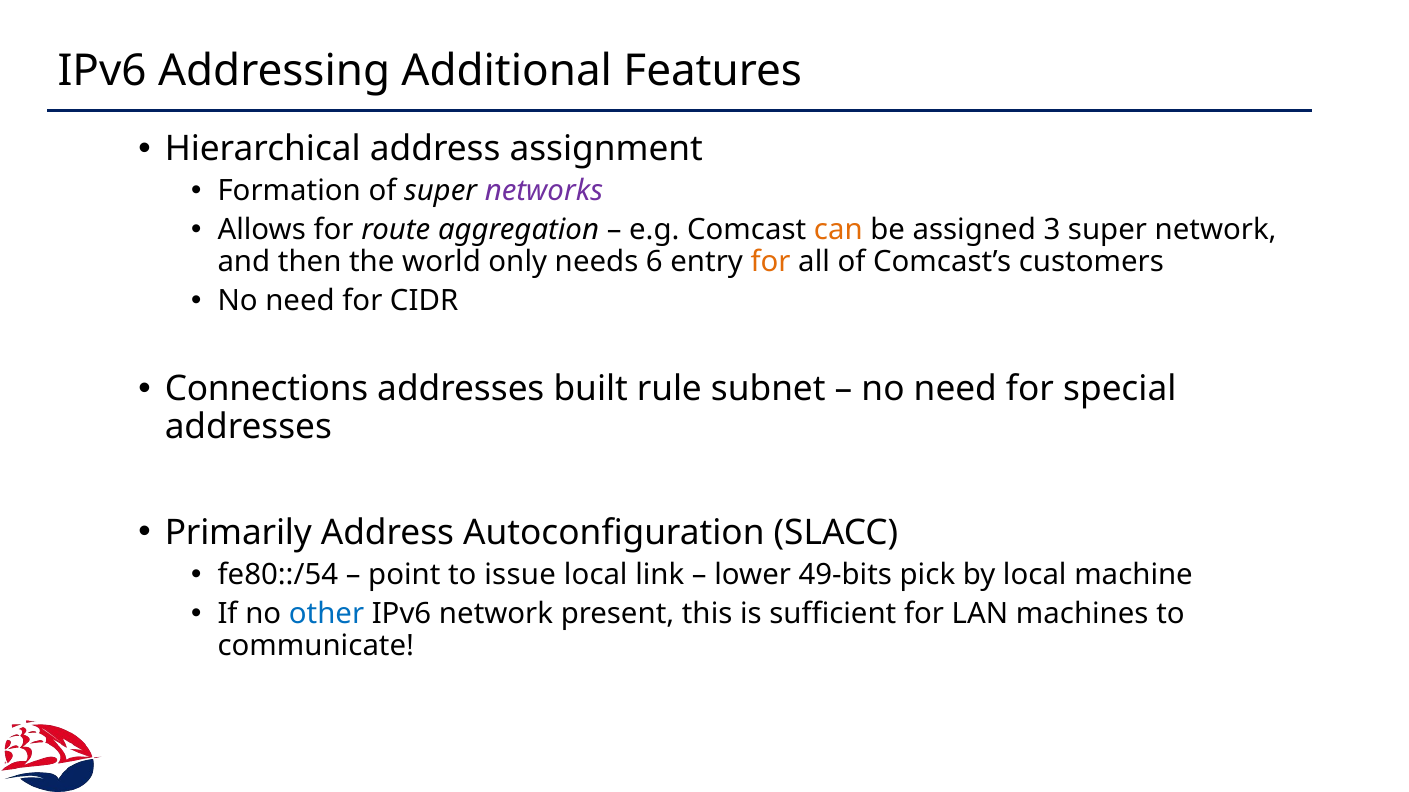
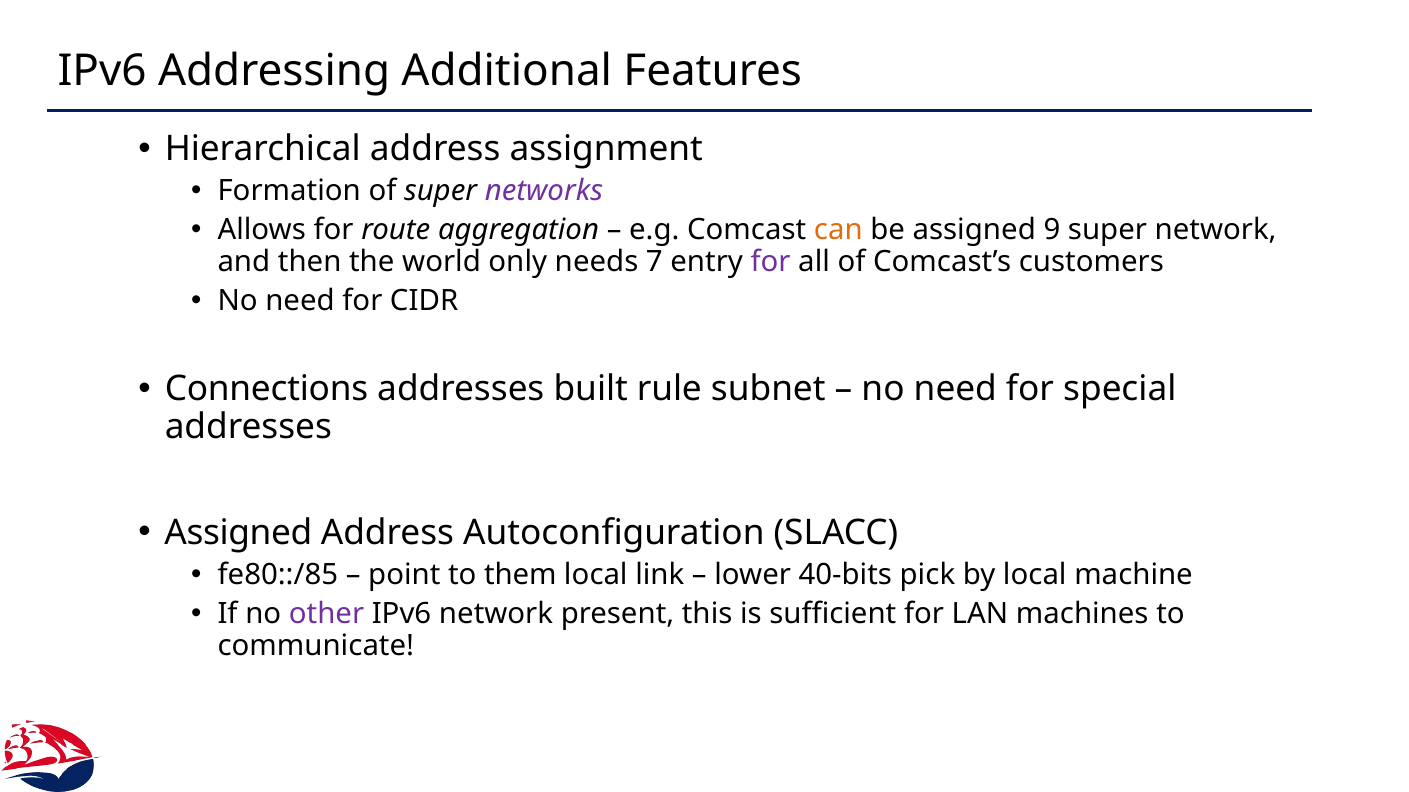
3: 3 -> 9
6: 6 -> 7
for at (771, 262) colour: orange -> purple
Primarily at (238, 533): Primarily -> Assigned
fe80::/54: fe80::/54 -> fe80::/85
issue: issue -> them
49-bits: 49-bits -> 40-bits
other colour: blue -> purple
